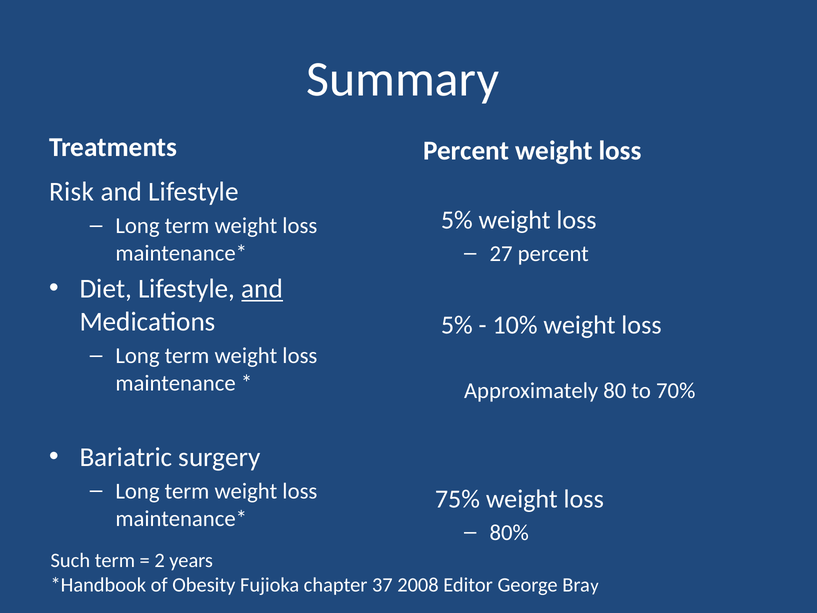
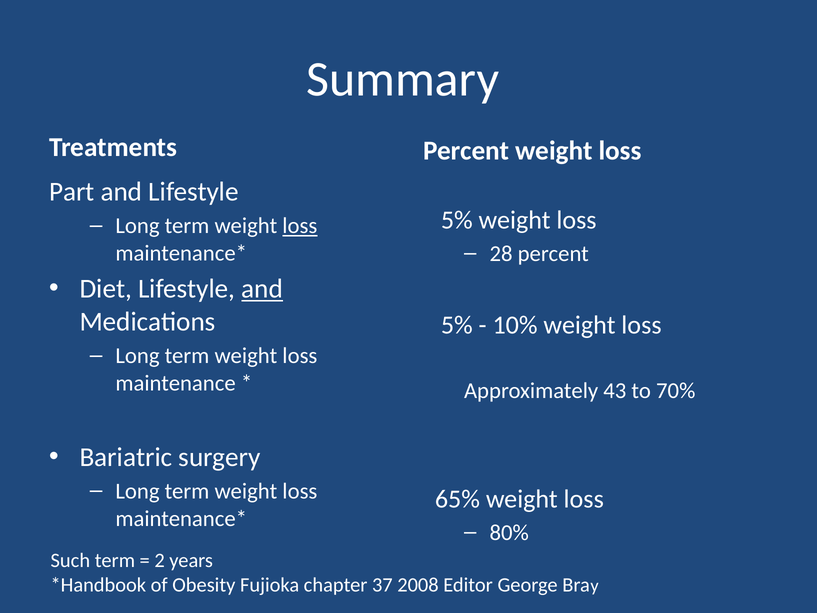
Risk: Risk -> Part
loss at (300, 226) underline: none -> present
27: 27 -> 28
80: 80 -> 43
75%: 75% -> 65%
